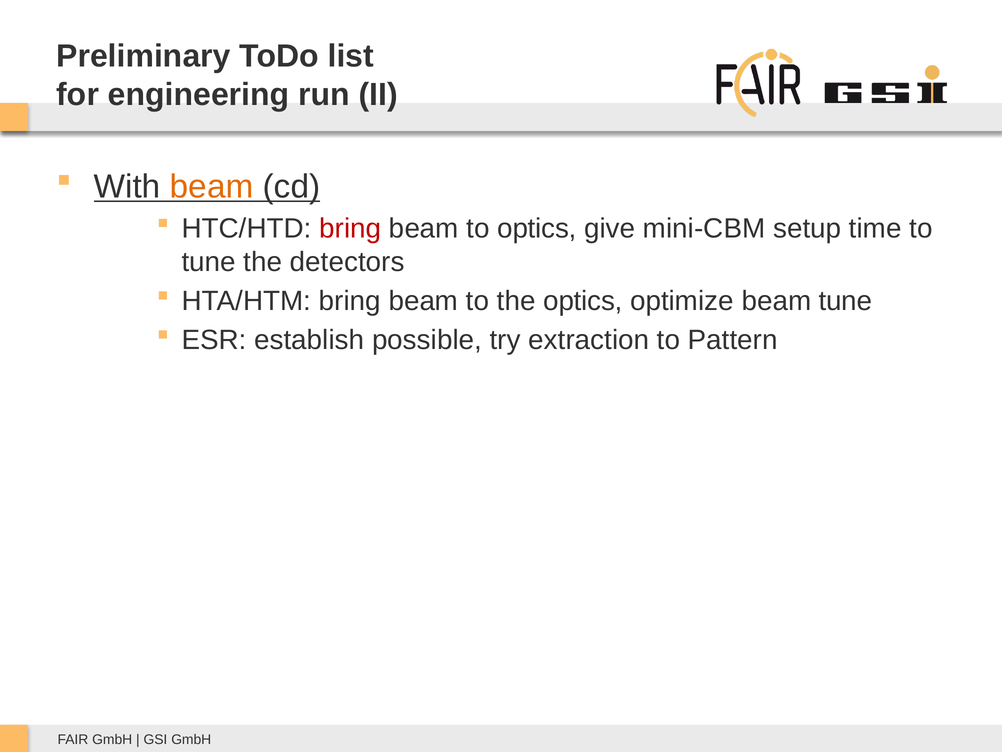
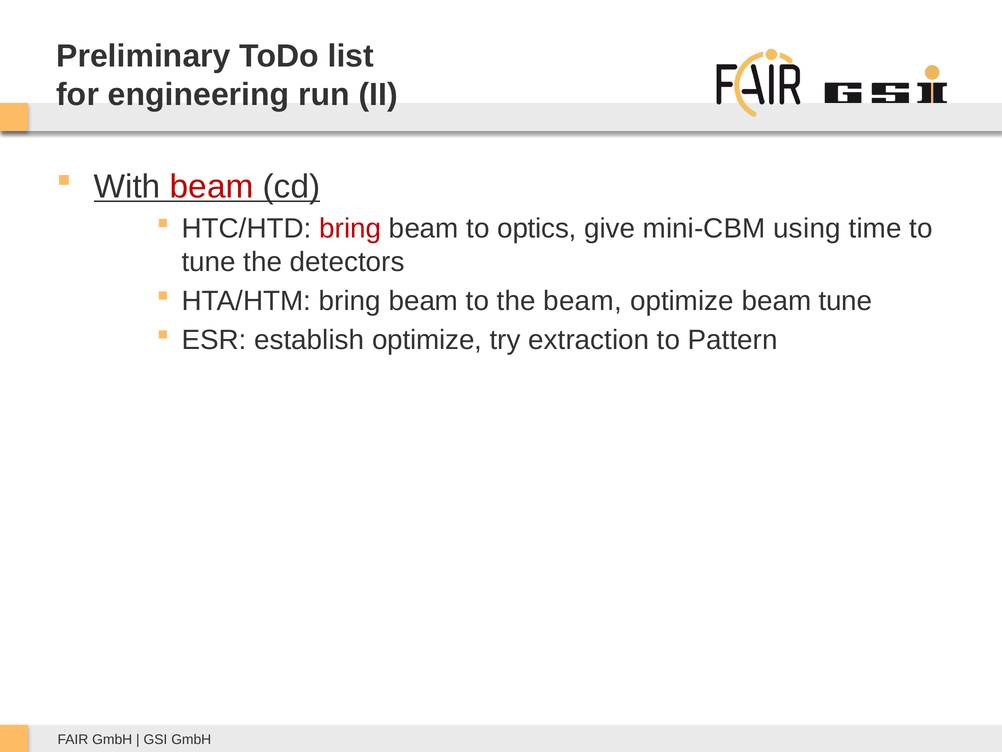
beam at (212, 186) colour: orange -> red
setup: setup -> using
the optics: optics -> beam
establish possible: possible -> optimize
